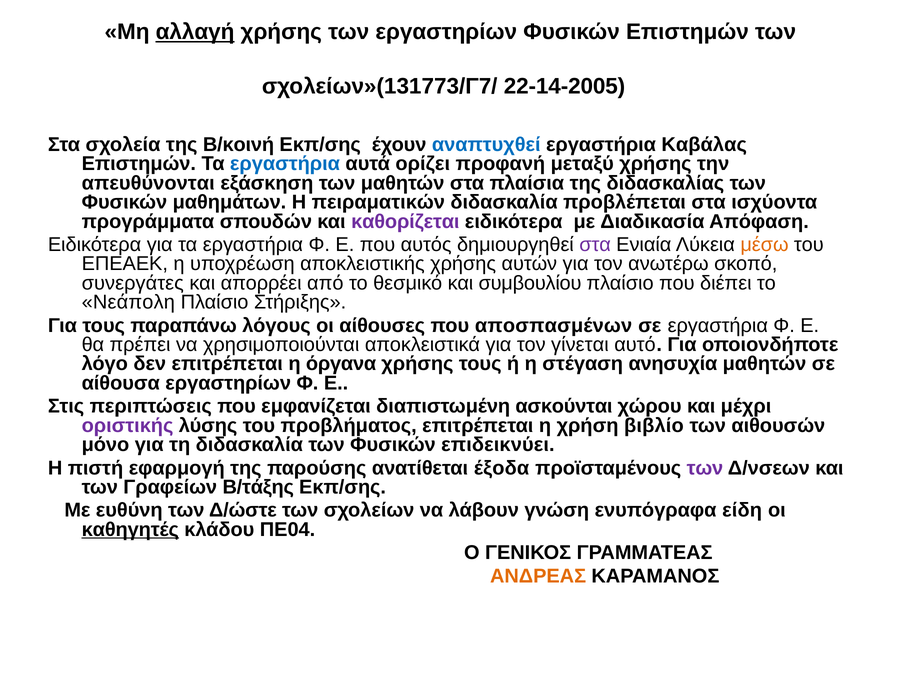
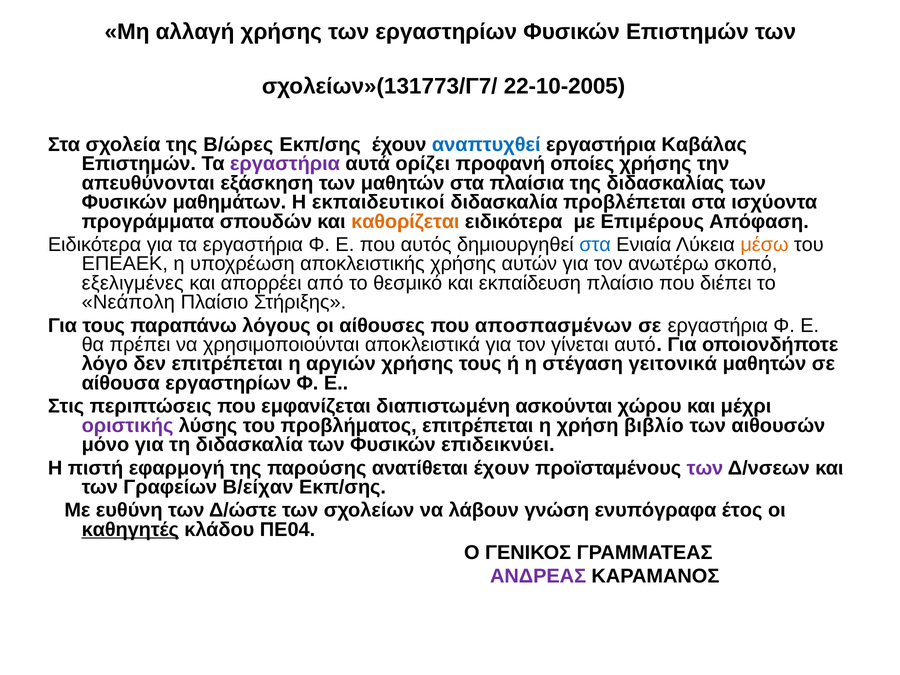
αλλαγή underline: present -> none
22-14-2005: 22-14-2005 -> 22-10-2005
Β/κοινή: Β/κοινή -> Β/ώρες
εργαστήρια at (285, 164) colour: blue -> purple
μεταξύ: μεταξύ -> οποίες
πειραματικών: πειραματικών -> εκπαιδευτικοί
καθορίζεται colour: purple -> orange
Διαδικασία: Διαδικασία -> Επιμέρους
στα at (595, 245) colour: purple -> blue
συνεργάτες: συνεργάτες -> εξελιγμένες
συμβουλίου: συμβουλίου -> εκπαίδευση
όργανα: όργανα -> αργιών
ανησυχία: ανησυχία -> γειτονικά
ανατίθεται έξοδα: έξοδα -> έχουν
Β/τάξης: Β/τάξης -> Β/είχαν
είδη: είδη -> έτος
ΑΝΔΡΕΑΣ colour: orange -> purple
